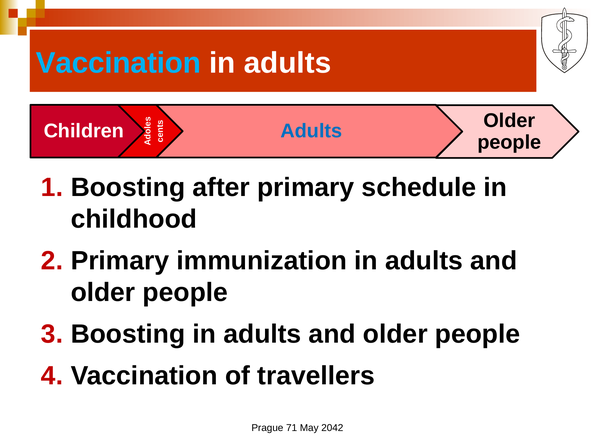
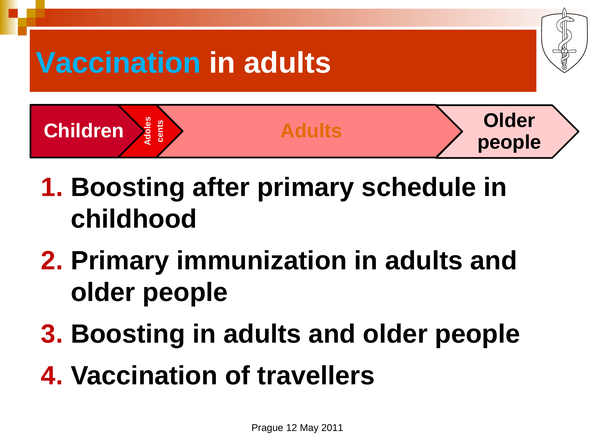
Adults at (311, 131) colour: blue -> orange
71: 71 -> 12
2042: 2042 -> 2011
